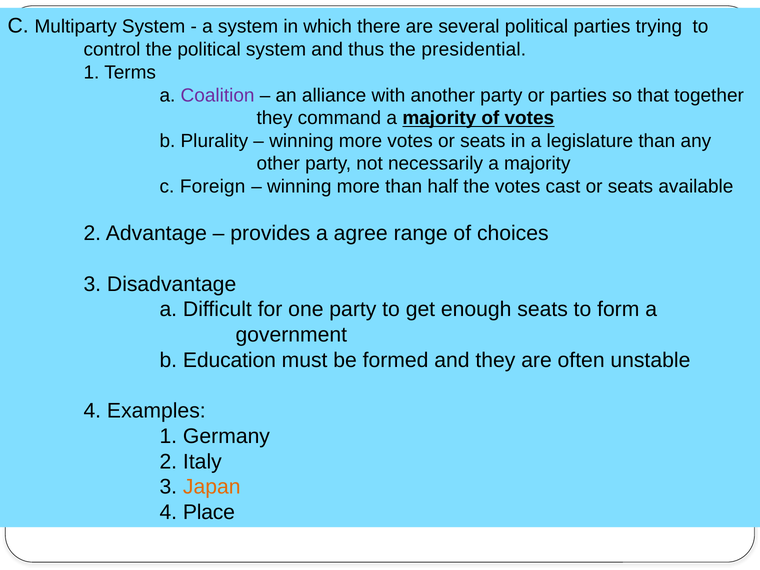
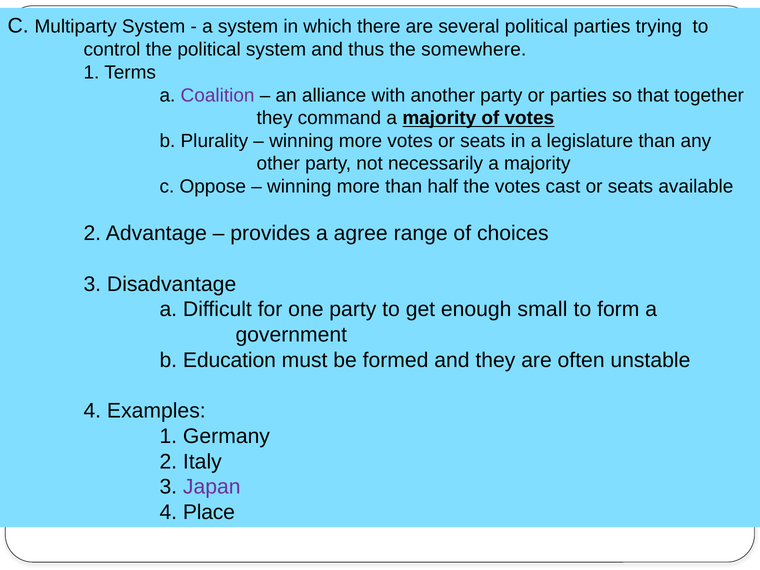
presidential: presidential -> somewhere
Foreign: Foreign -> Oppose
enough seats: seats -> small
Japan colour: orange -> purple
